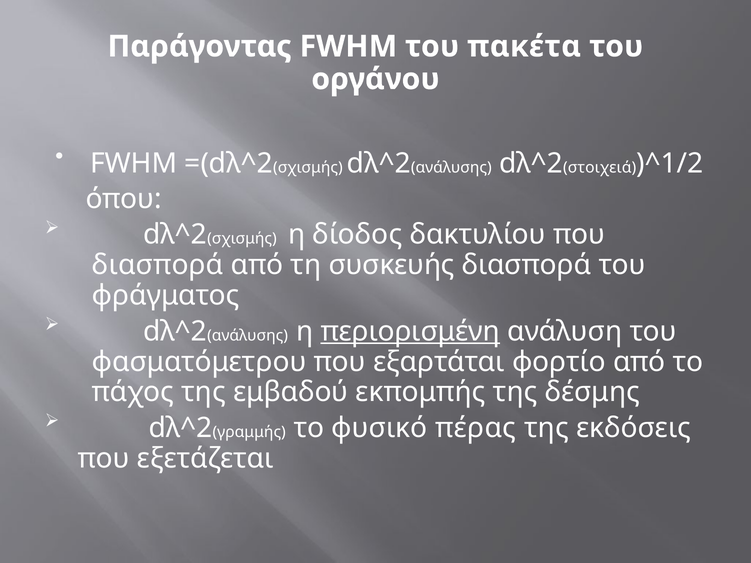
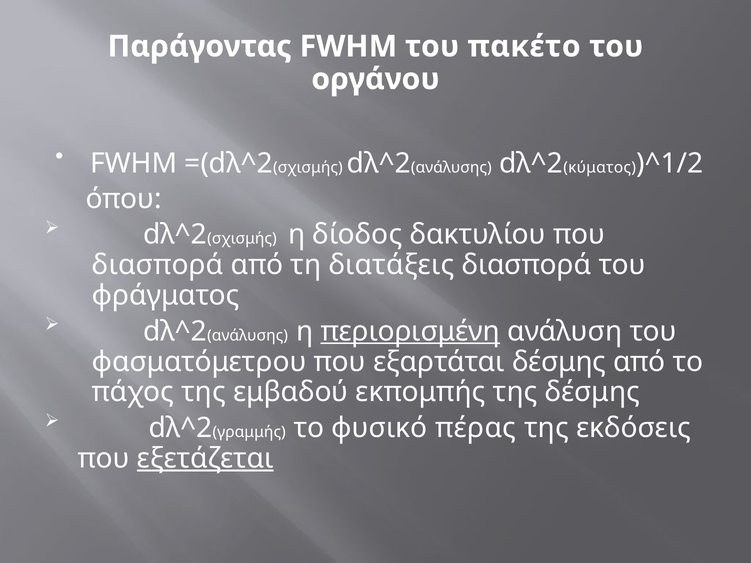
πακέτα: πακέτα -> πακέτο
στοιχειά: στοιχειά -> κύματος
συσκευής: συσκευής -> διατάξεις
εξαρτάται φορτίο: φορτίο -> δέσμης
εξετάζεται underline: none -> present
